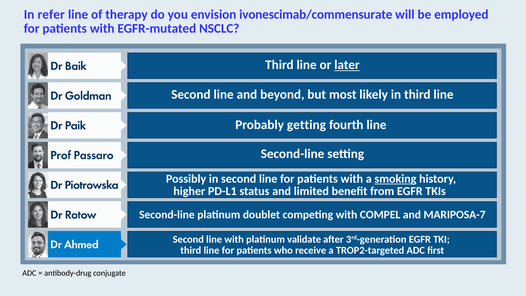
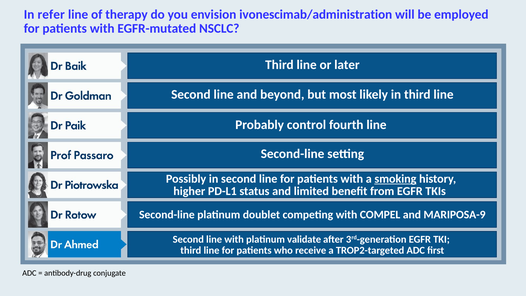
ivonescimab/commensurate: ivonescimab/commensurate -> ivonescimab/administration
later underline: present -> none
getting: getting -> control
MARIPOSA-7: MARIPOSA-7 -> MARIPOSA-9
